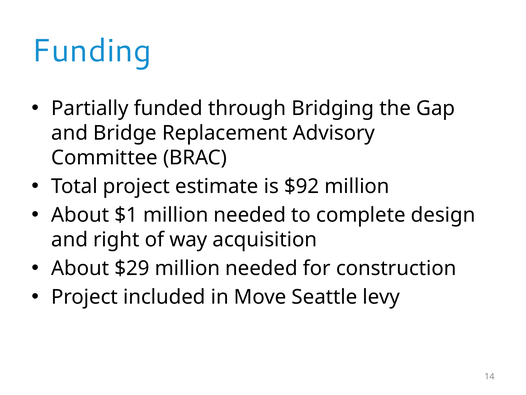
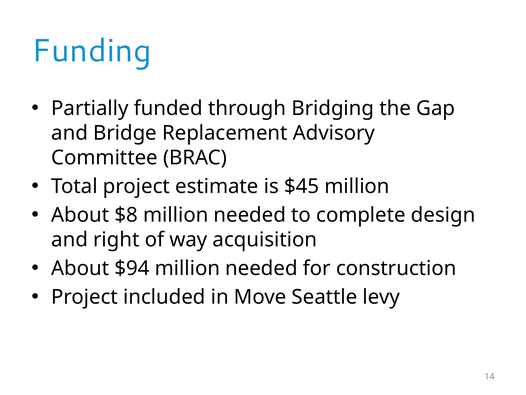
$92: $92 -> $45
$1: $1 -> $8
$29: $29 -> $94
